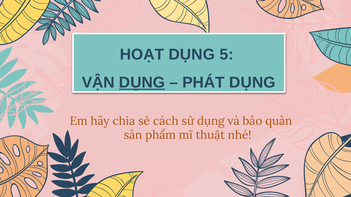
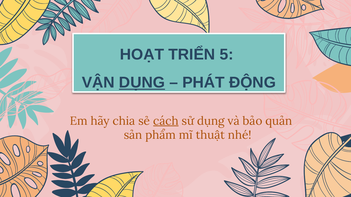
HOẠT DỤNG: DỤNG -> TRIỂN
PHÁT DỤNG: DỤNG -> ĐỘNG
cách underline: none -> present
